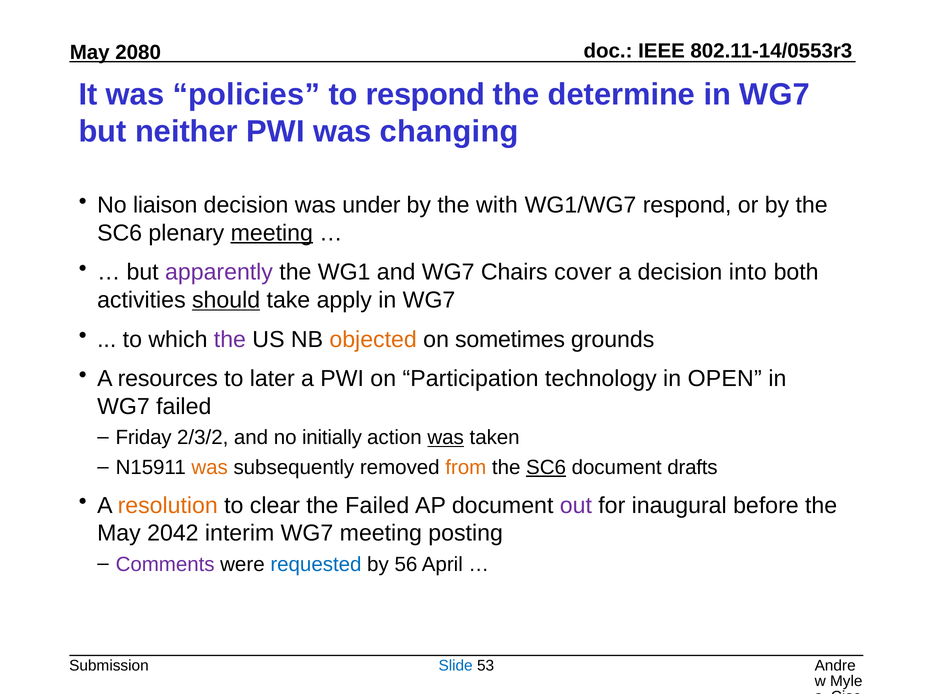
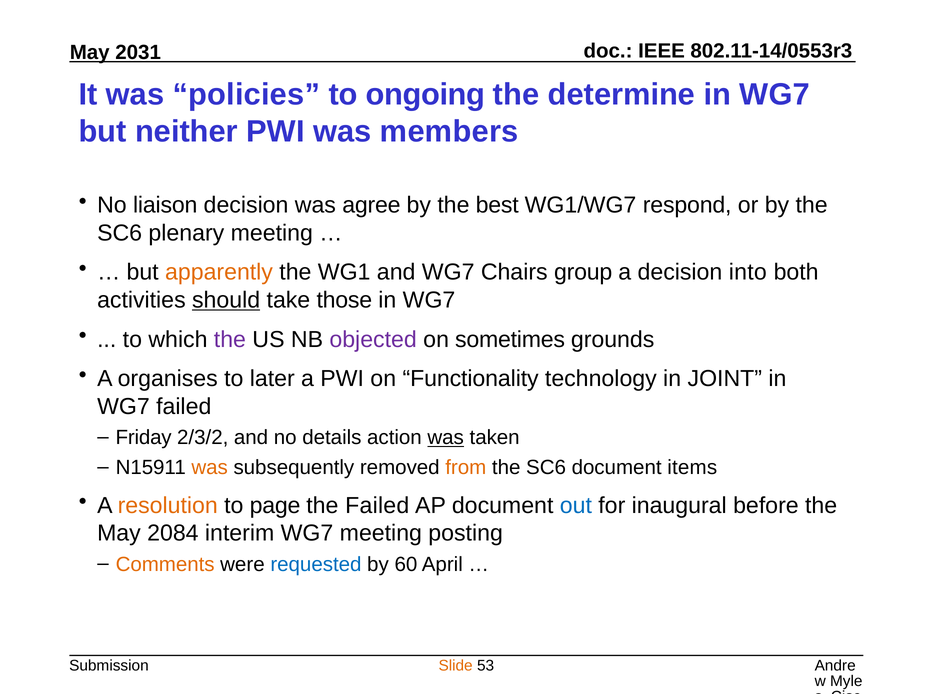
2080: 2080 -> 2031
to respond: respond -> ongoing
changing: changing -> members
under: under -> agree
with: with -> best
meeting at (272, 233) underline: present -> none
apparently colour: purple -> orange
cover: cover -> group
apply: apply -> those
objected colour: orange -> purple
resources: resources -> organises
Participation: Participation -> Functionality
OPEN: OPEN -> JOINT
initially: initially -> details
SC6 at (546, 467) underline: present -> none
drafts: drafts -> items
clear: clear -> page
out colour: purple -> blue
2042: 2042 -> 2084
Comments colour: purple -> orange
56: 56 -> 60
Slide colour: blue -> orange
